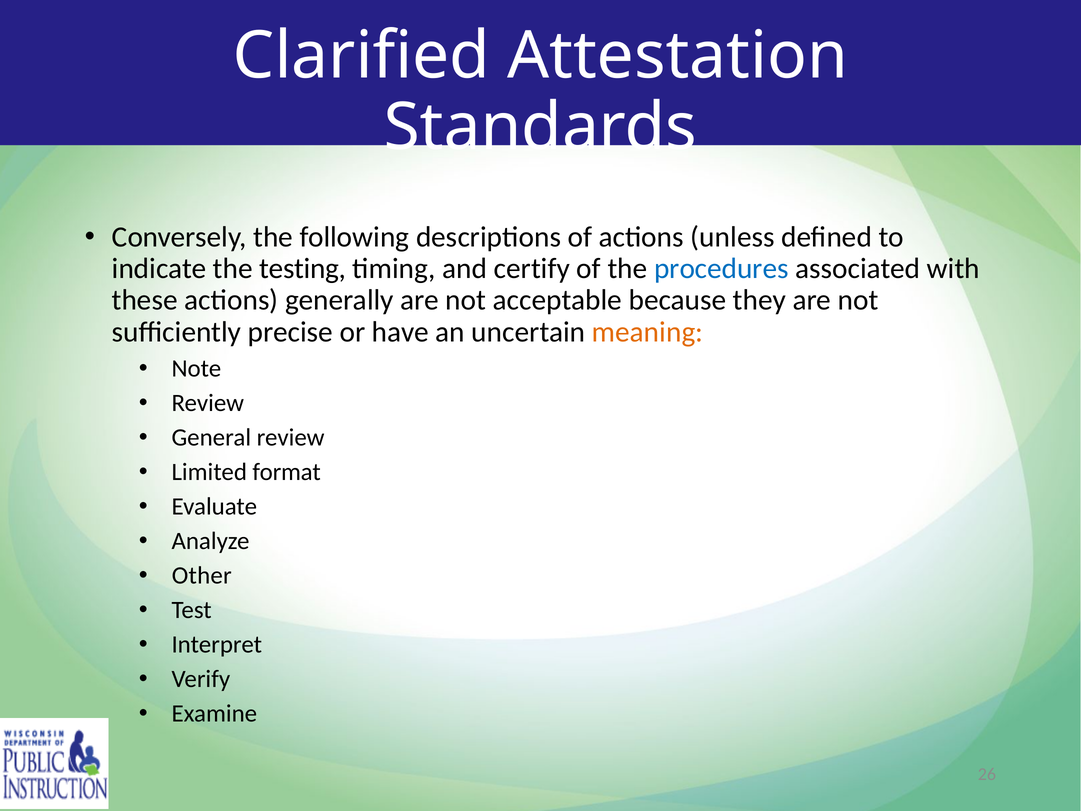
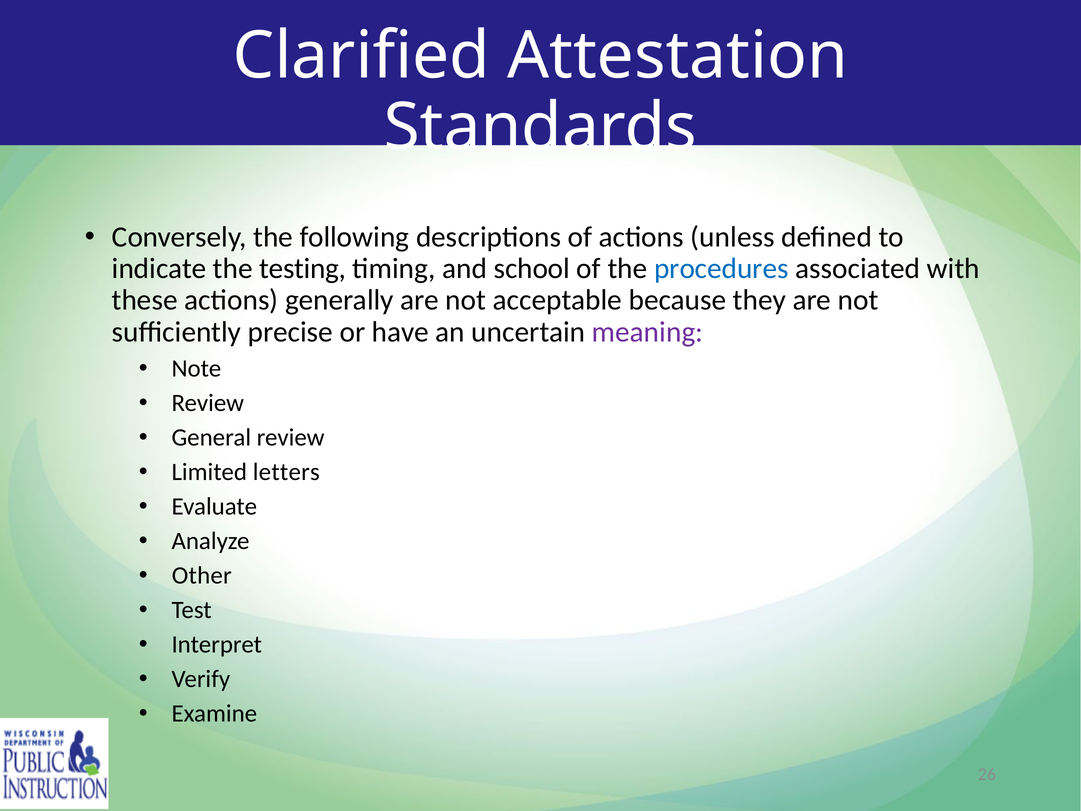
certify: certify -> school
meaning colour: orange -> purple
format: format -> letters
